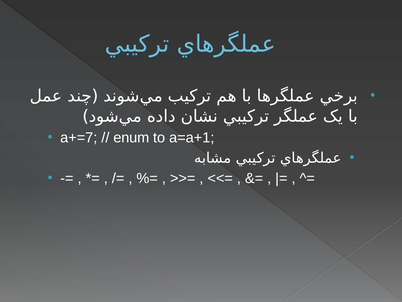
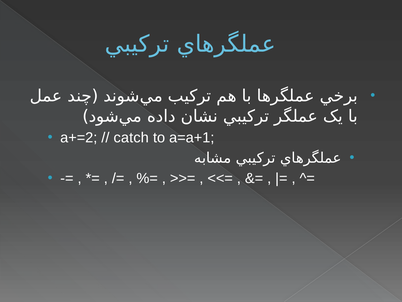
a+=7: a+=7 -> a+=2
enum: enum -> catch
